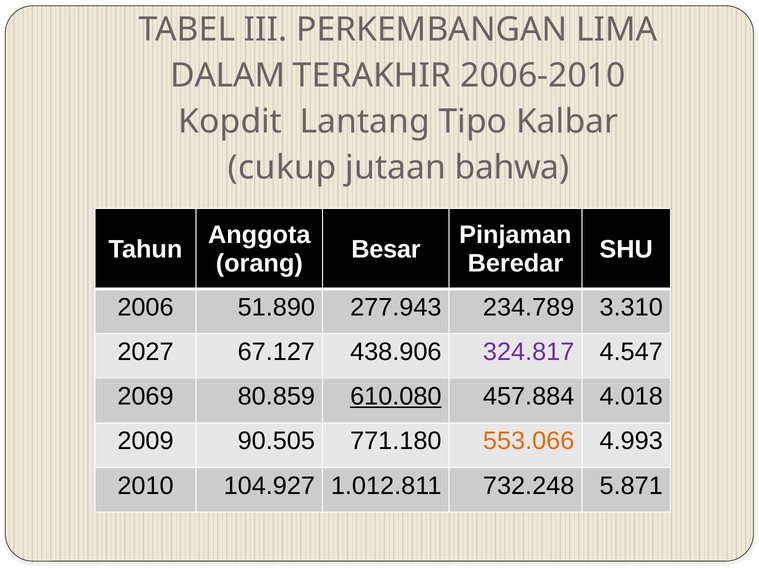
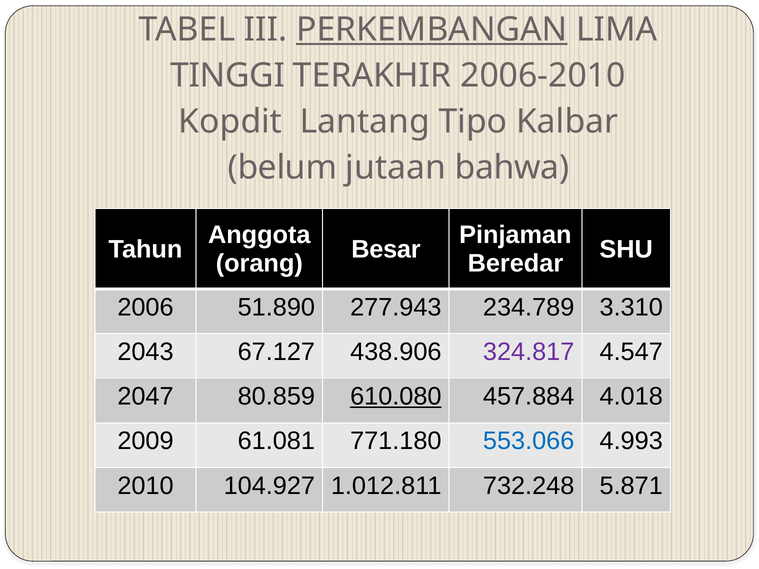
PERKEMBANGAN underline: none -> present
DALAM: DALAM -> TINGGI
cukup: cukup -> belum
2027: 2027 -> 2043
2069: 2069 -> 2047
90.505: 90.505 -> 61.081
553.066 colour: orange -> blue
